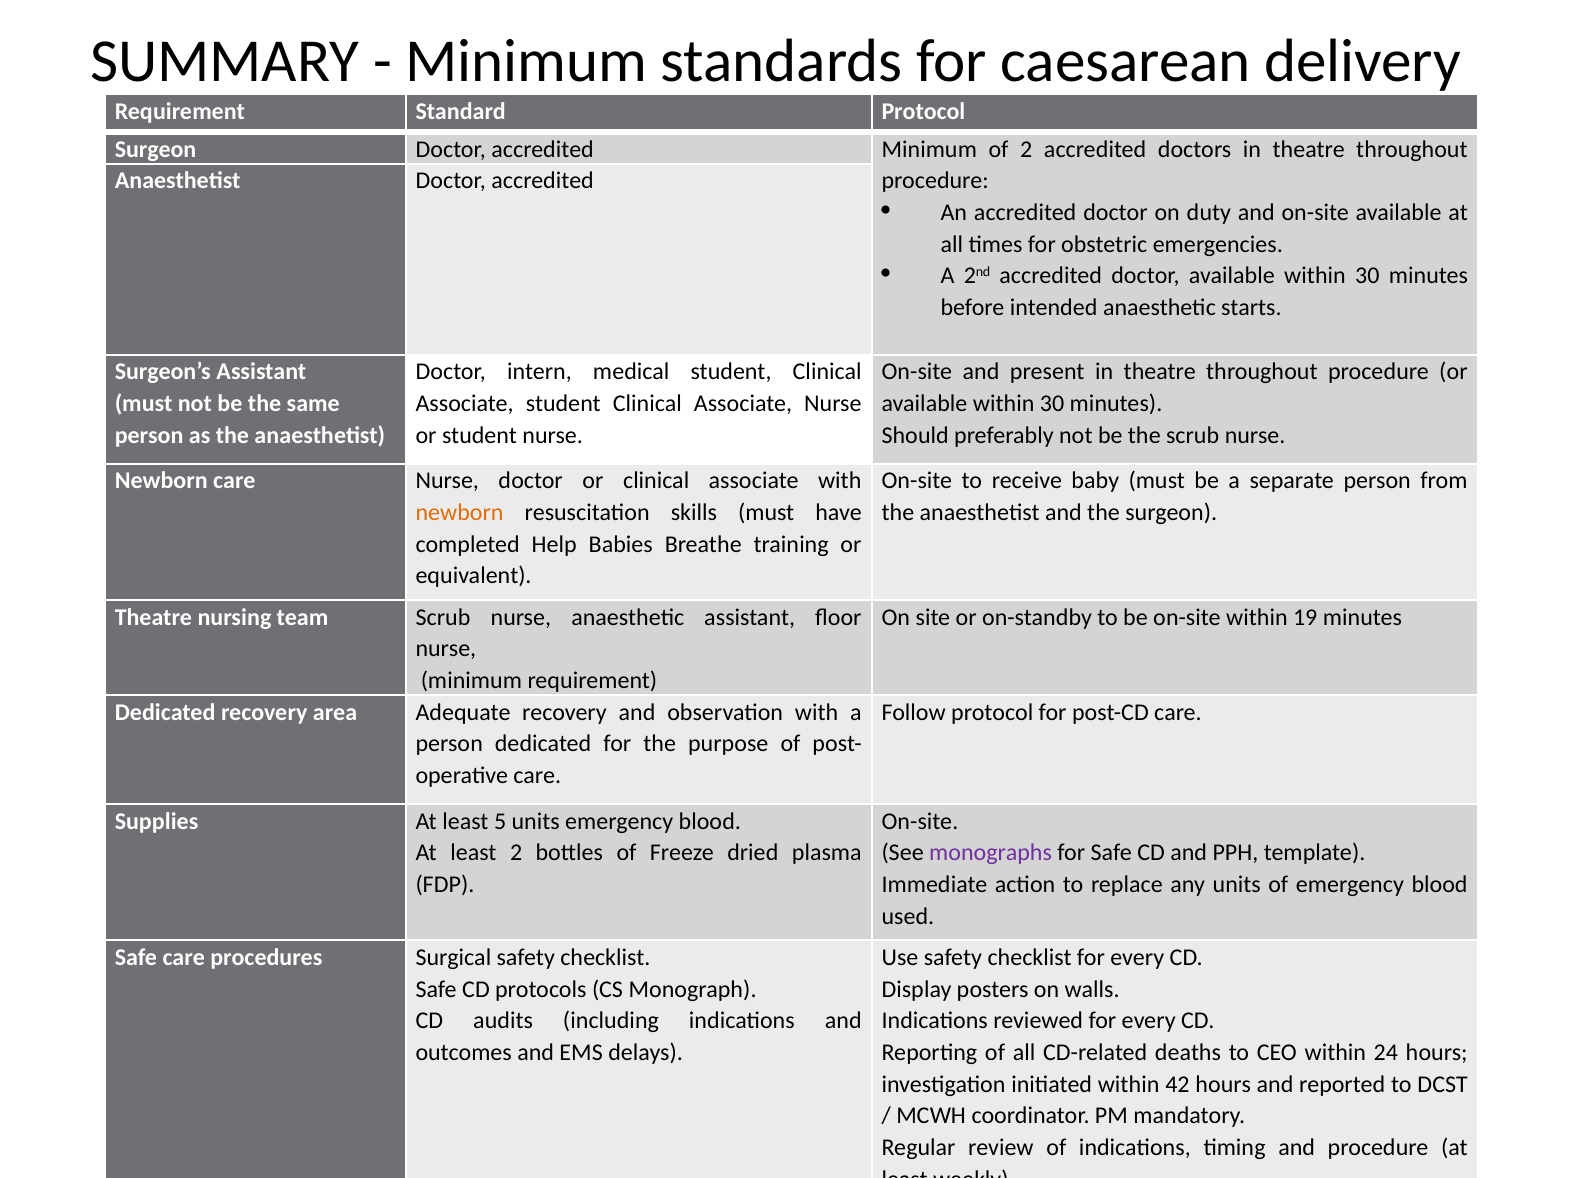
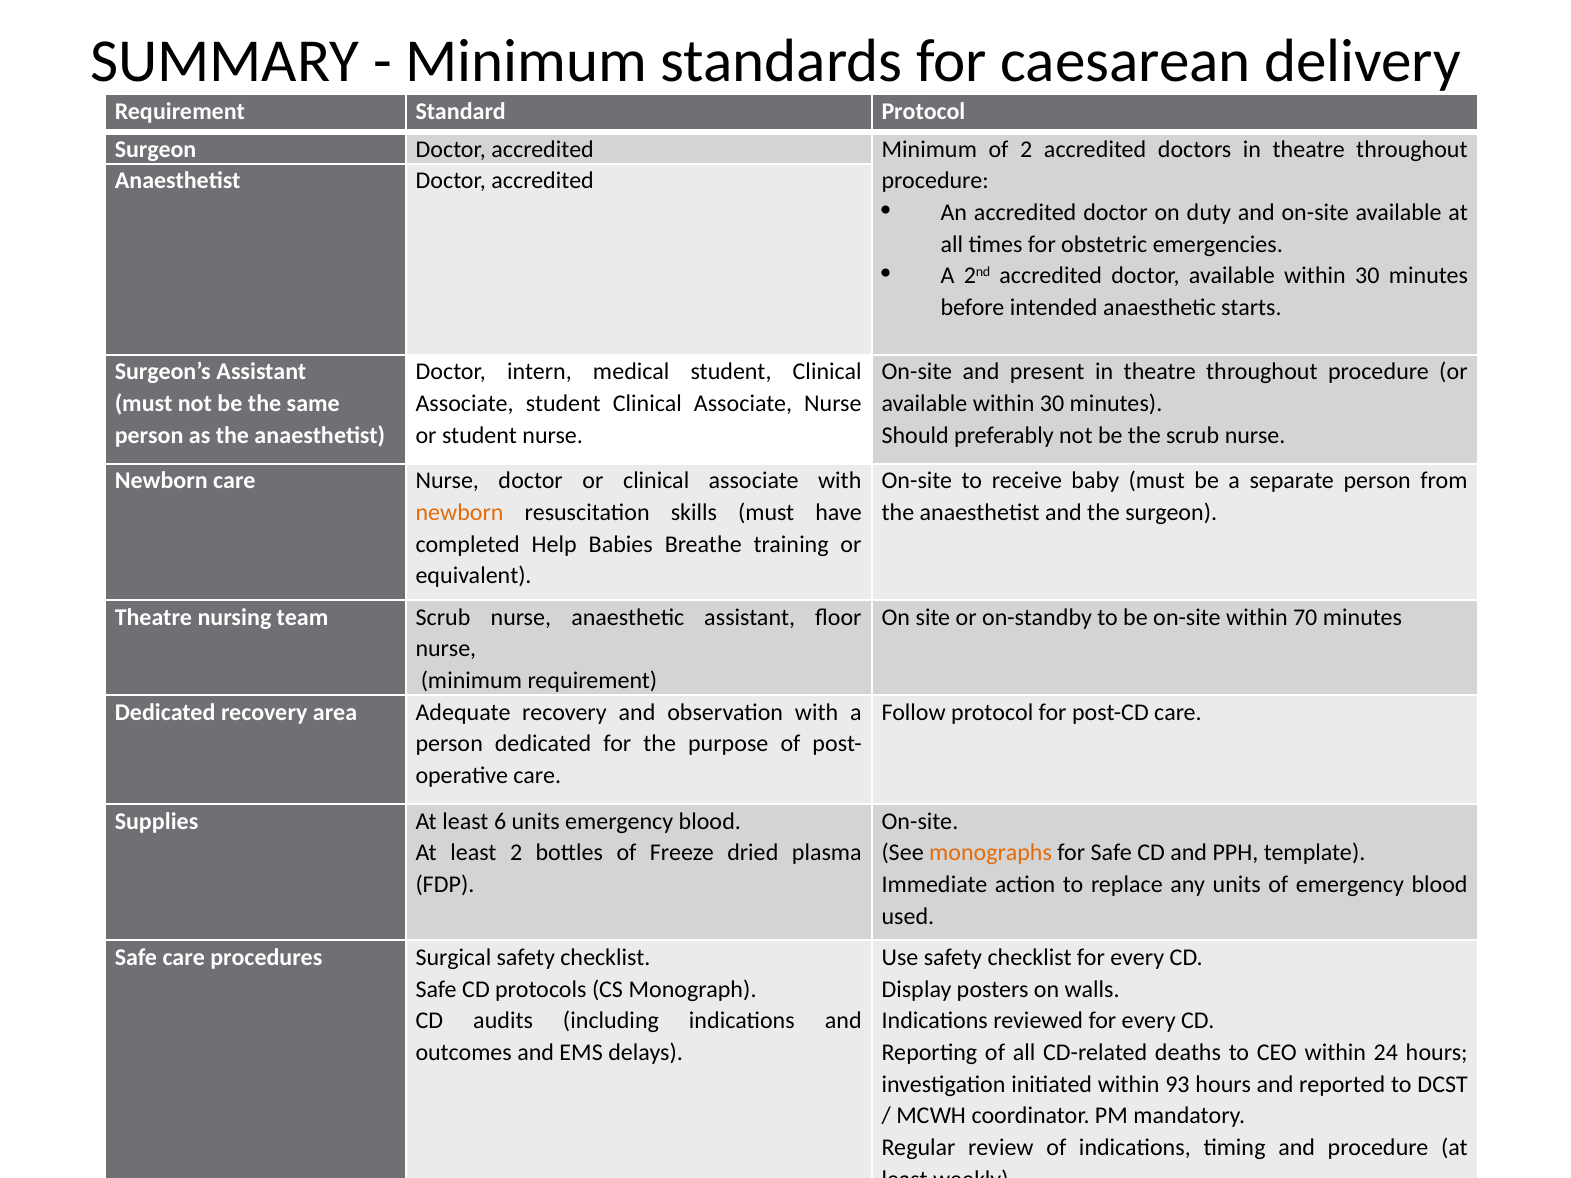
19: 19 -> 70
5: 5 -> 6
monographs colour: purple -> orange
42: 42 -> 93
